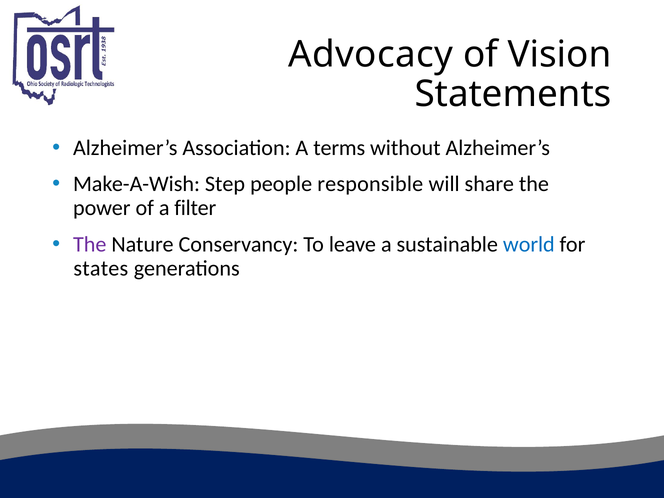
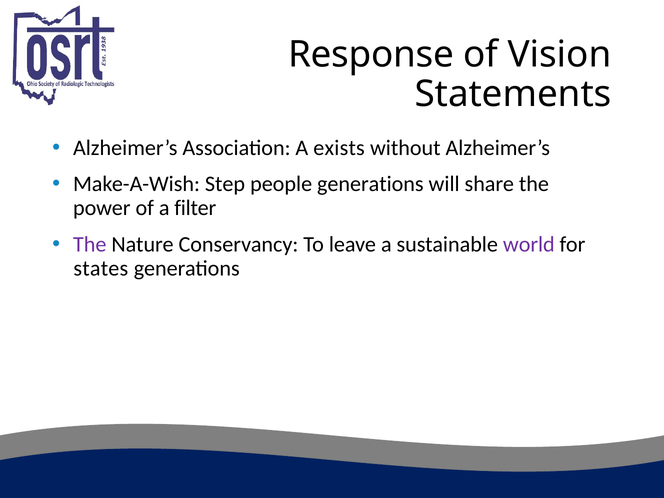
Advocacy: Advocacy -> Response
terms: terms -> exists
people responsible: responsible -> generations
world colour: blue -> purple
